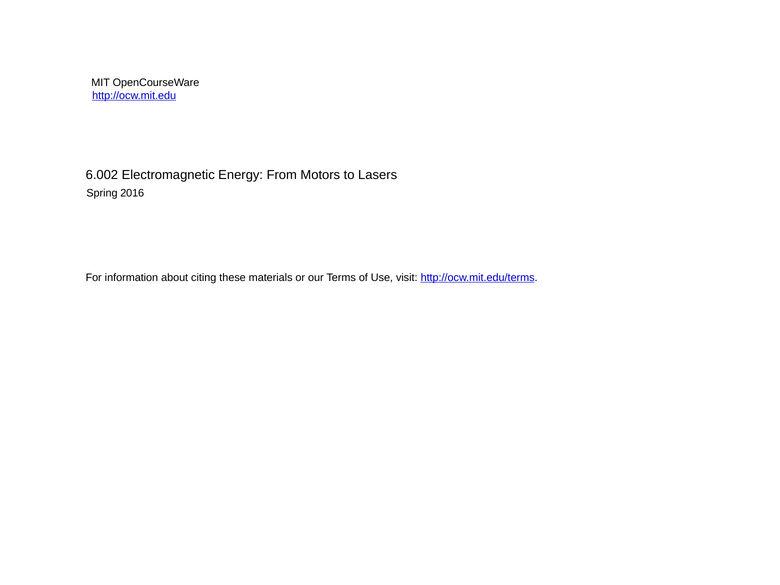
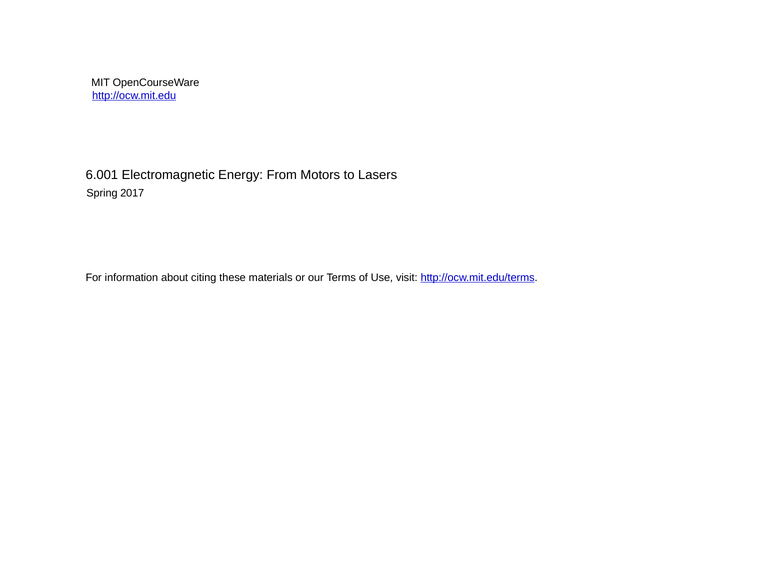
6.002: 6.002 -> 6.001
2016: 2016 -> 2017
